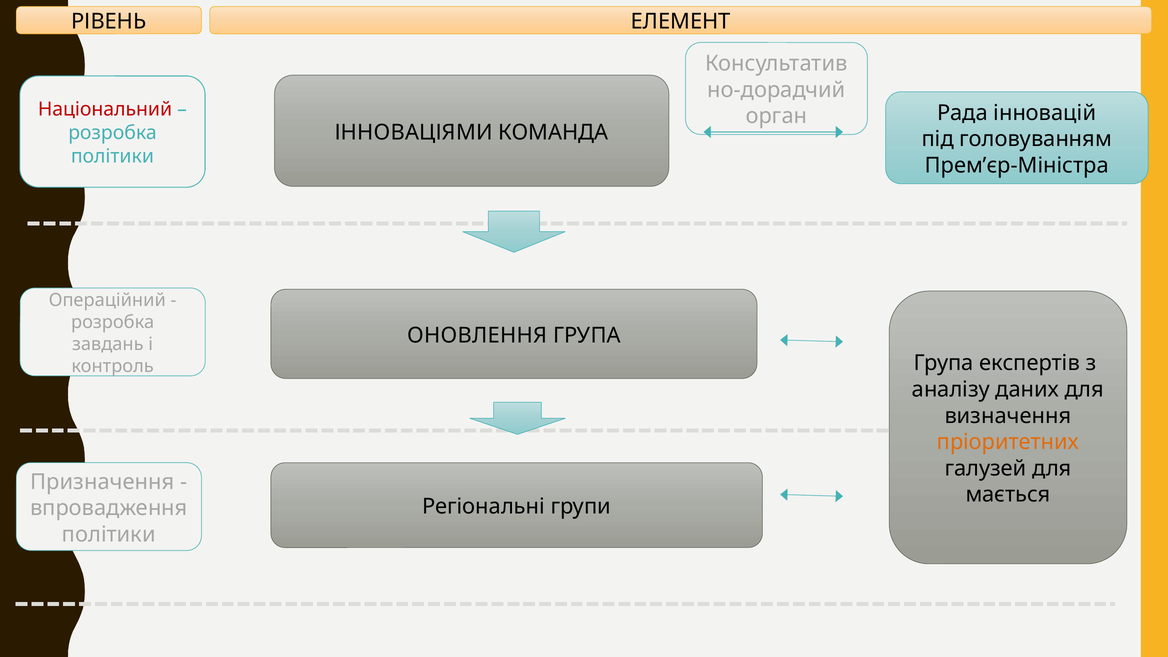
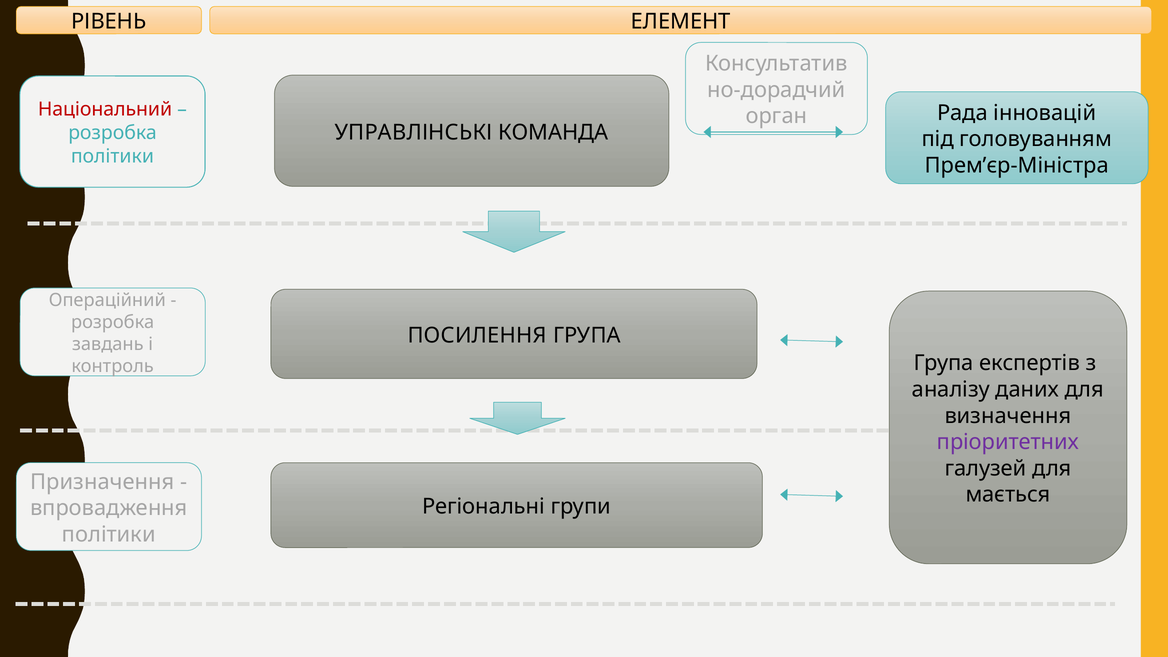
ІННОВАЦІЯМИ: ІННОВАЦІЯМИ -> УПРАВЛІНСЬКІ
ОНОВЛЕННЯ: ОНОВЛЕННЯ -> ПОСИЛЕННЯ
пріоритетних colour: orange -> purple
